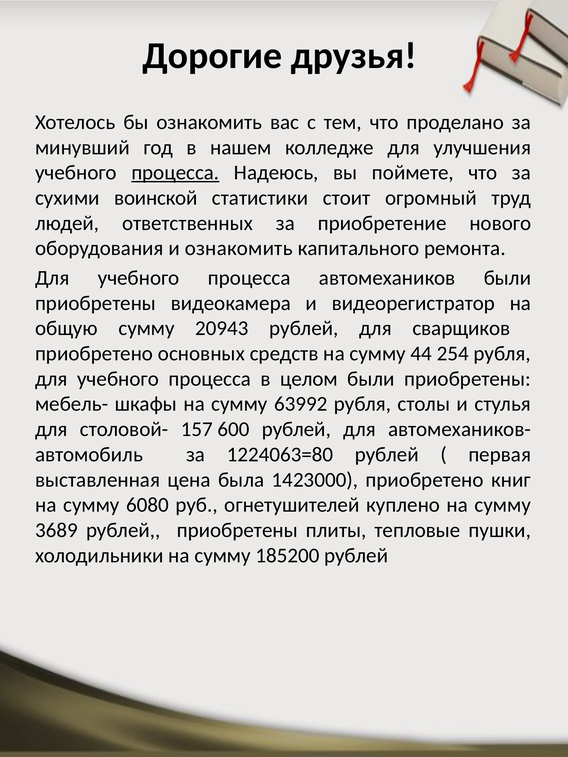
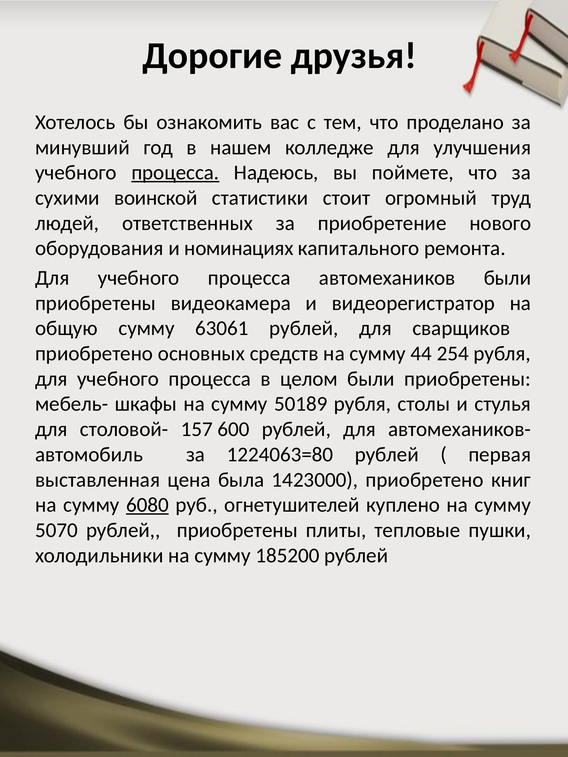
и ознакомить: ознакомить -> номинациях
20943: 20943 -> 63061
63992: 63992 -> 50189
6080 underline: none -> present
3689: 3689 -> 5070
